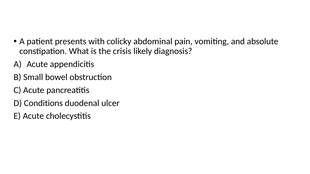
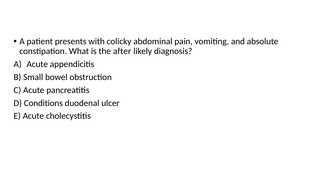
crisis: crisis -> after
